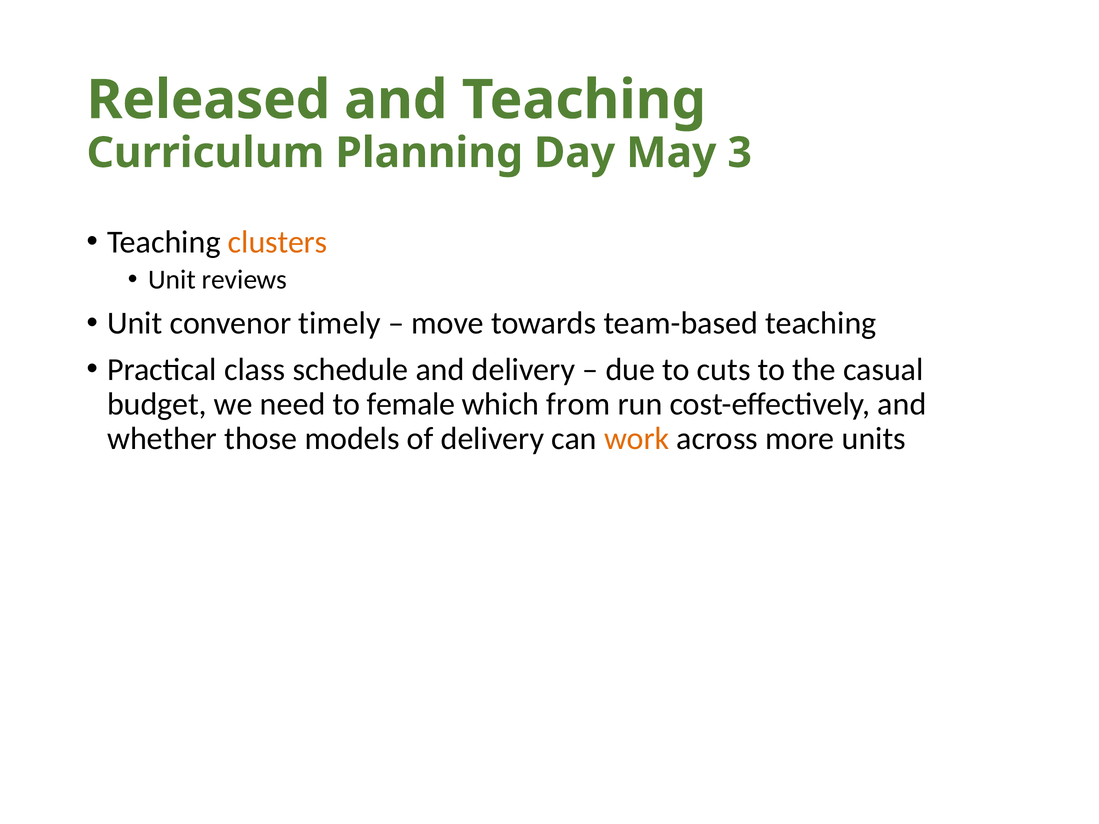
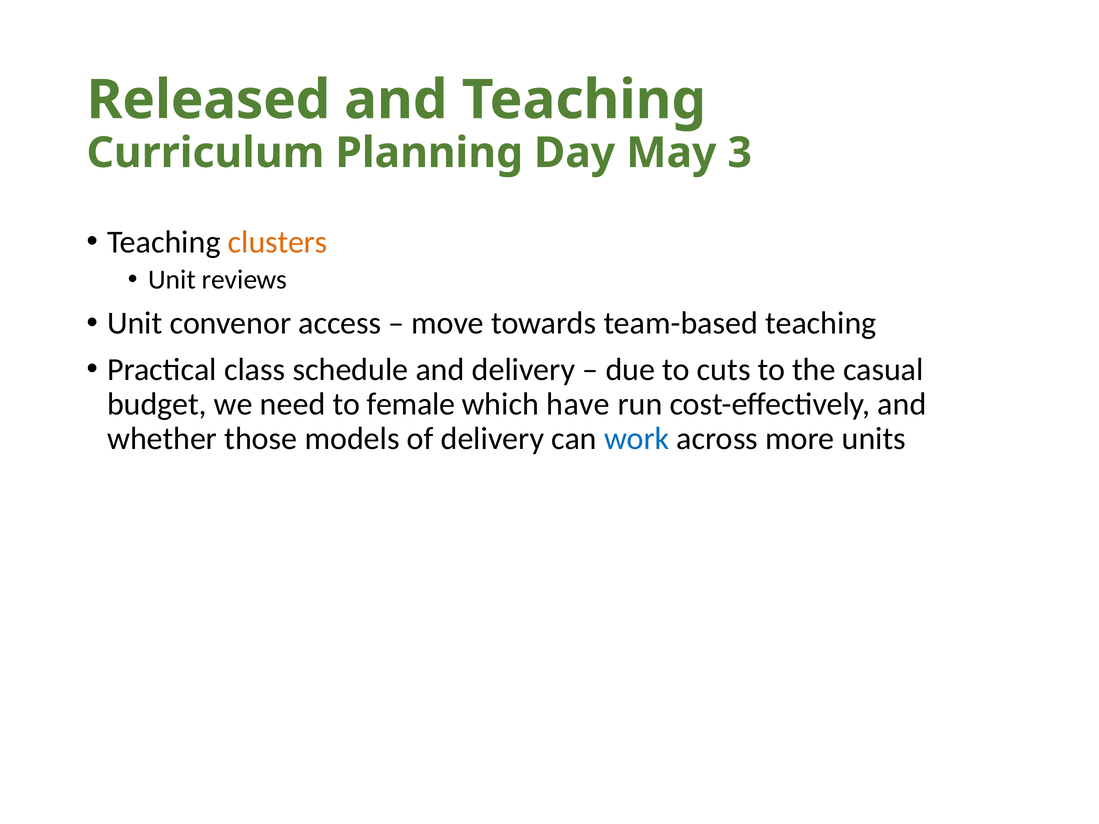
timely: timely -> access
from: from -> have
work colour: orange -> blue
